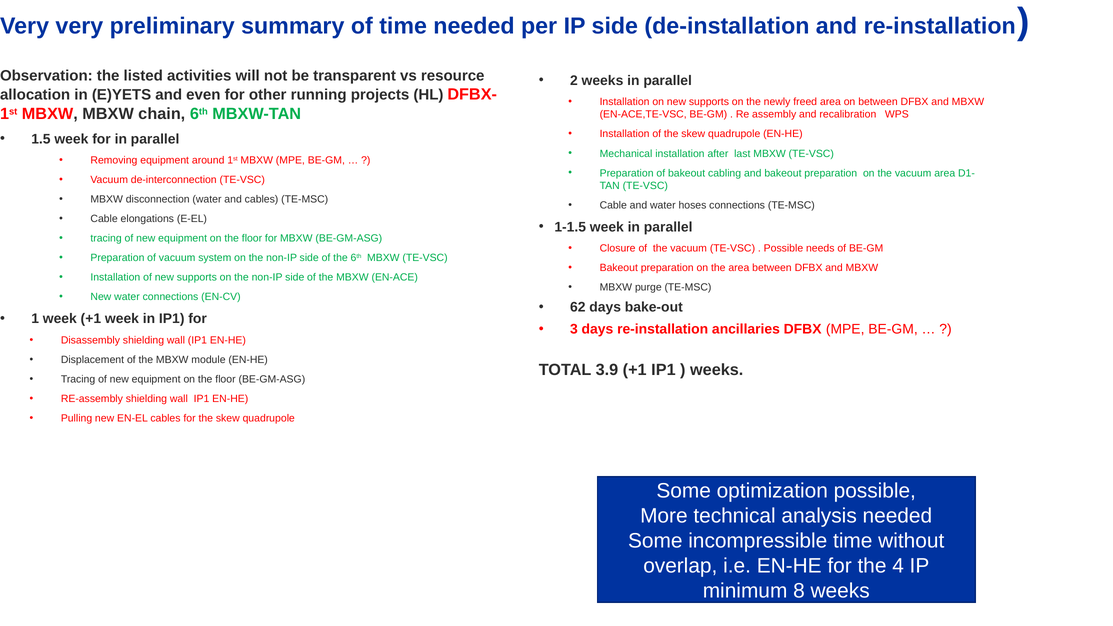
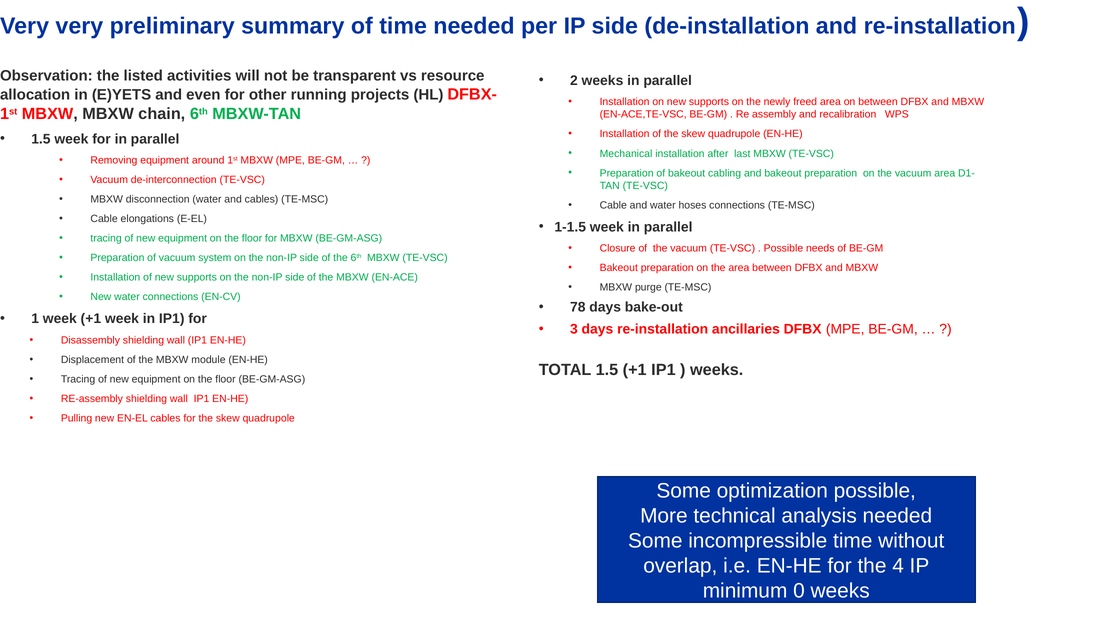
62: 62 -> 78
TOTAL 3.9: 3.9 -> 1.5
8: 8 -> 0
